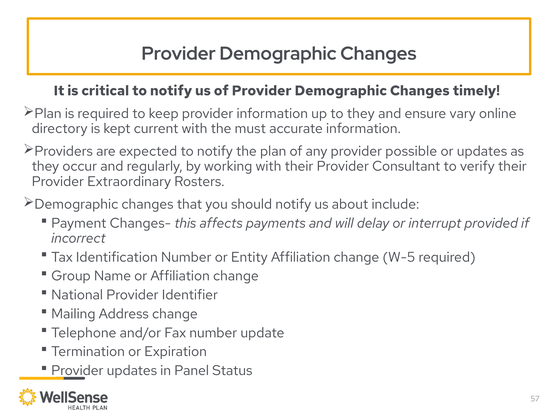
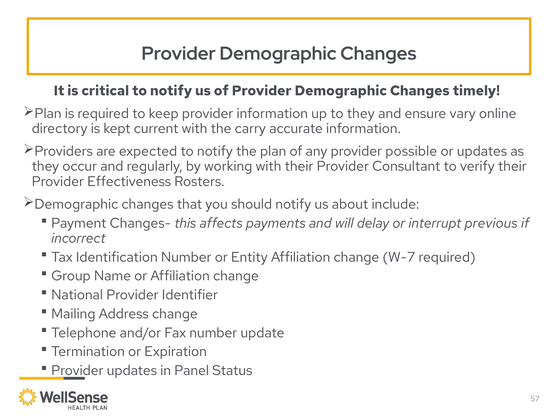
must: must -> carry
Extraordinary: Extraordinary -> Effectiveness
provided: provided -> previous
W-5: W-5 -> W-7
